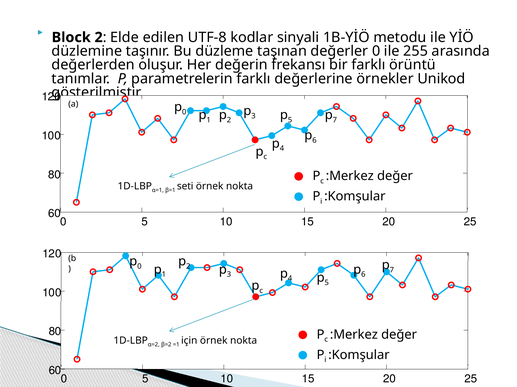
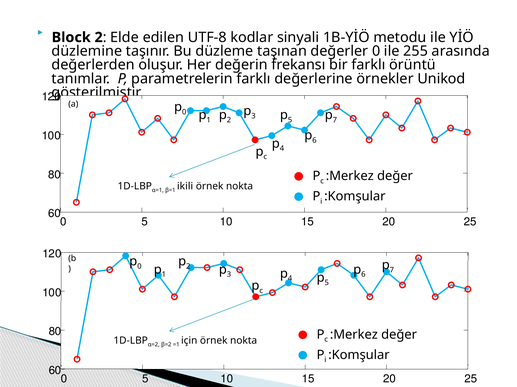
seti: seti -> ikili
